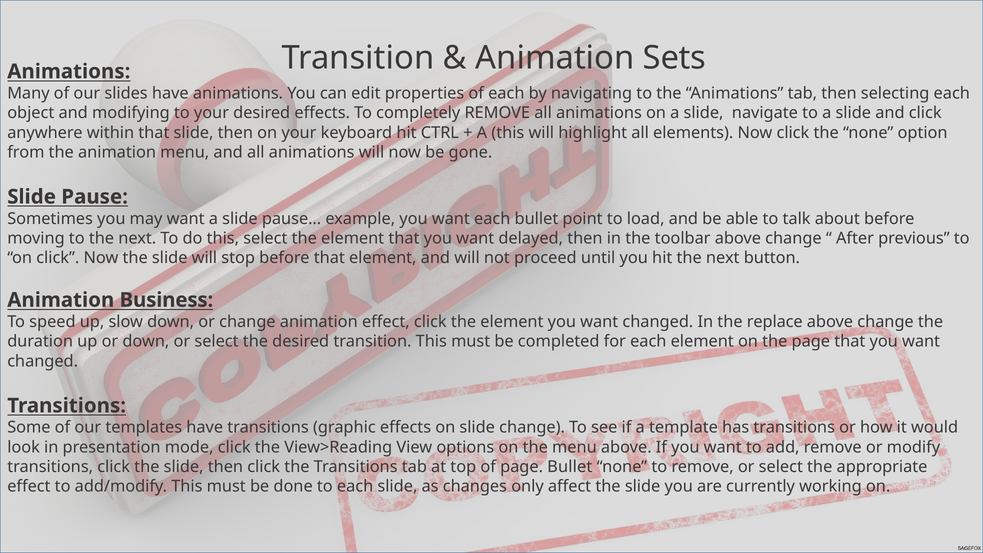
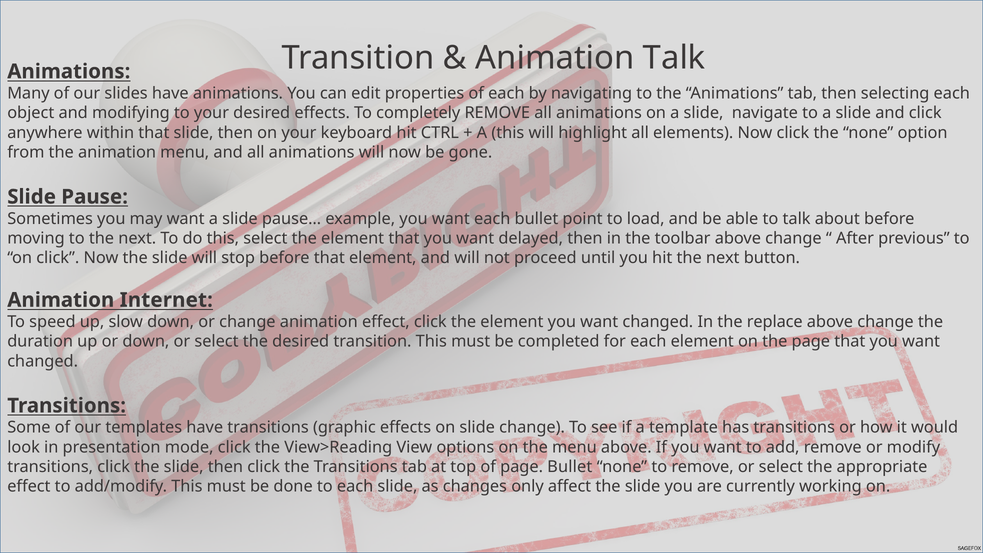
Animation Sets: Sets -> Talk
Business: Business -> Internet
